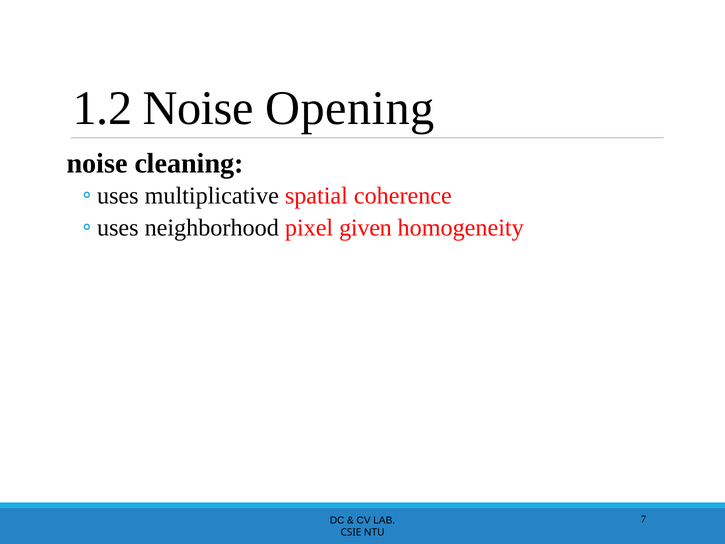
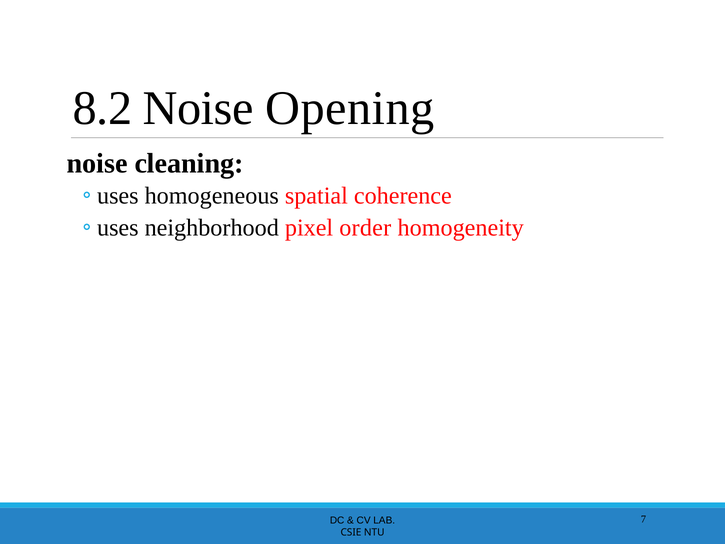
1.2: 1.2 -> 8.2
multiplicative: multiplicative -> homogeneous
given: given -> order
